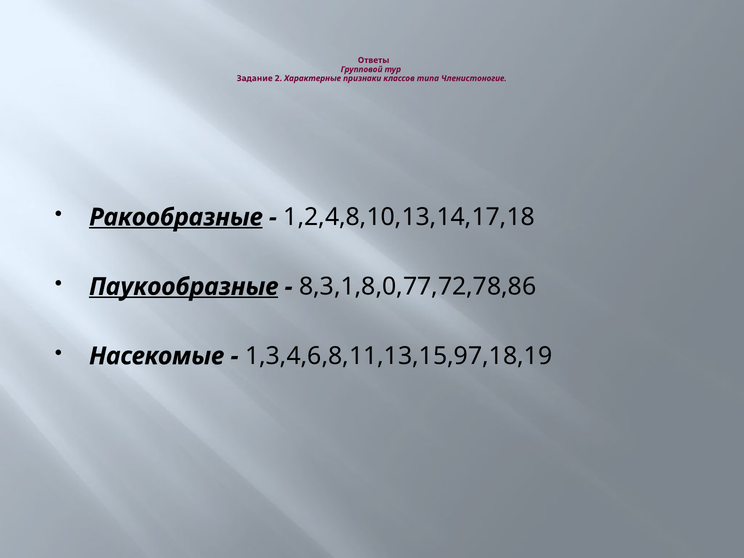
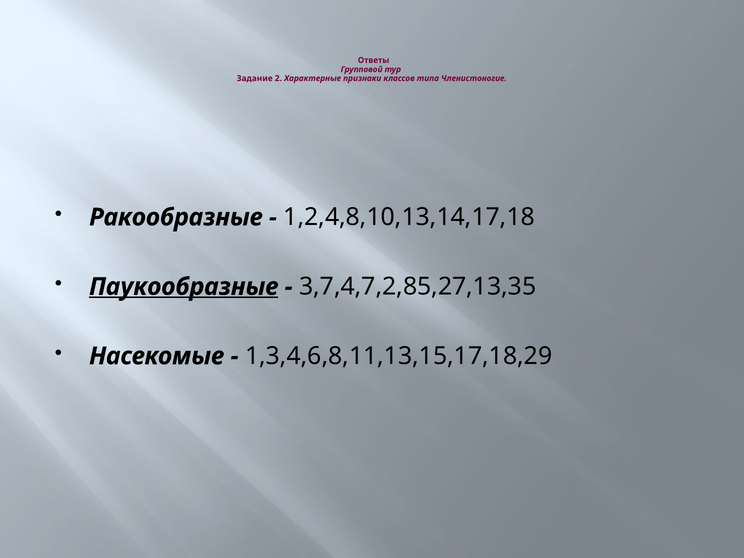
Ракообразные underline: present -> none
8,3,1,8,0,77,72,78,86: 8,3,1,8,0,77,72,78,86 -> 3,7,4,7,2,85,27,13,35
1,3,4,6,8,11,13,15,97,18,19: 1,3,4,6,8,11,13,15,97,18,19 -> 1,3,4,6,8,11,13,15,17,18,29
